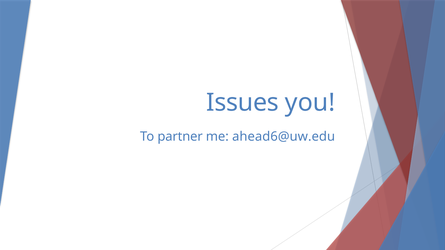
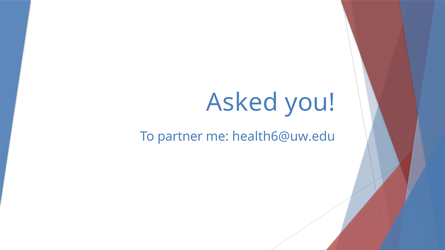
Issues: Issues -> Asked
ahead6@uw.edu: ahead6@uw.edu -> health6@uw.edu
